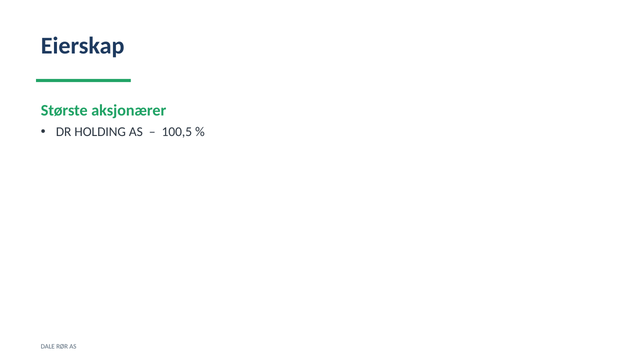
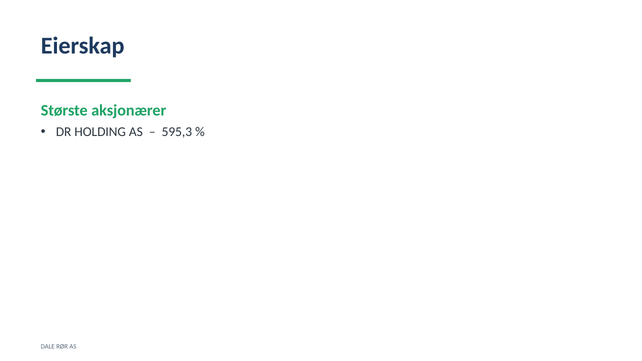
100,5: 100,5 -> 595,3
